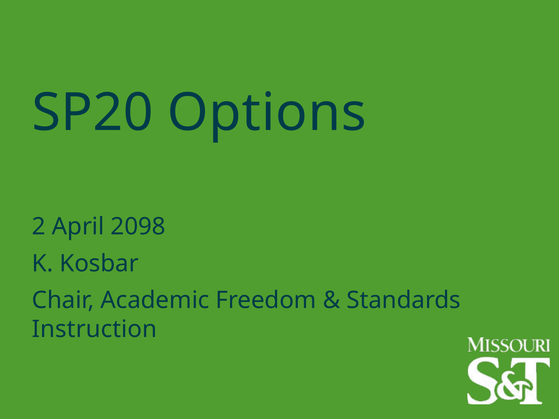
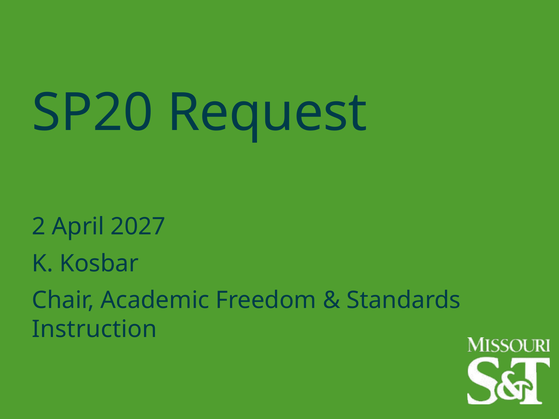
Options: Options -> Request
2098: 2098 -> 2027
